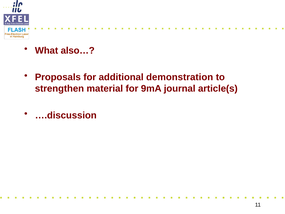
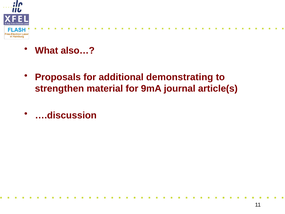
demonstration: demonstration -> demonstrating
